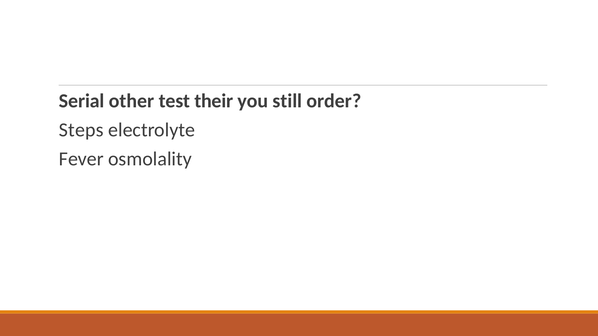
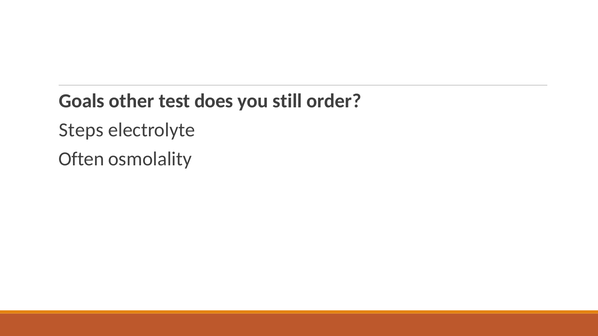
Serial: Serial -> Goals
their: their -> does
Fever: Fever -> Often
